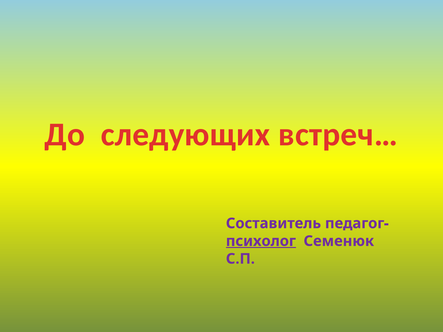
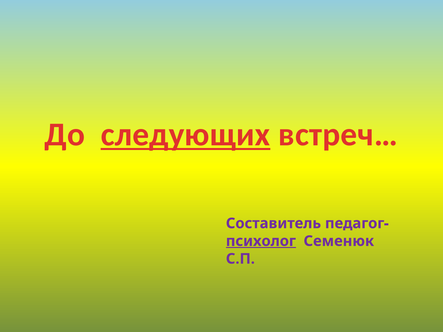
следующих underline: none -> present
